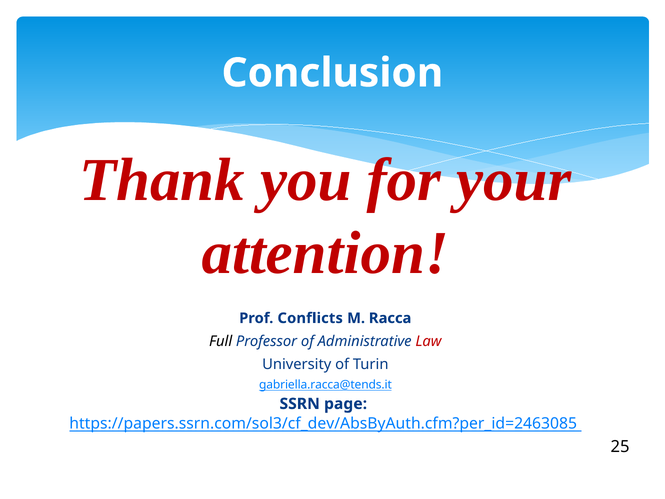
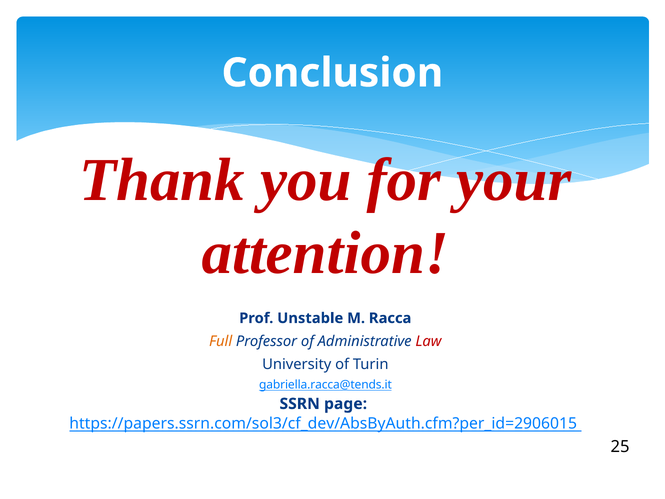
Conflicts: Conflicts -> Unstable
Full colour: black -> orange
https://papers.ssrn.com/sol3/cf_dev/AbsByAuth.cfm?per_id=2463085: https://papers.ssrn.com/sol3/cf_dev/AbsByAuth.cfm?per_id=2463085 -> https://papers.ssrn.com/sol3/cf_dev/AbsByAuth.cfm?per_id=2906015
